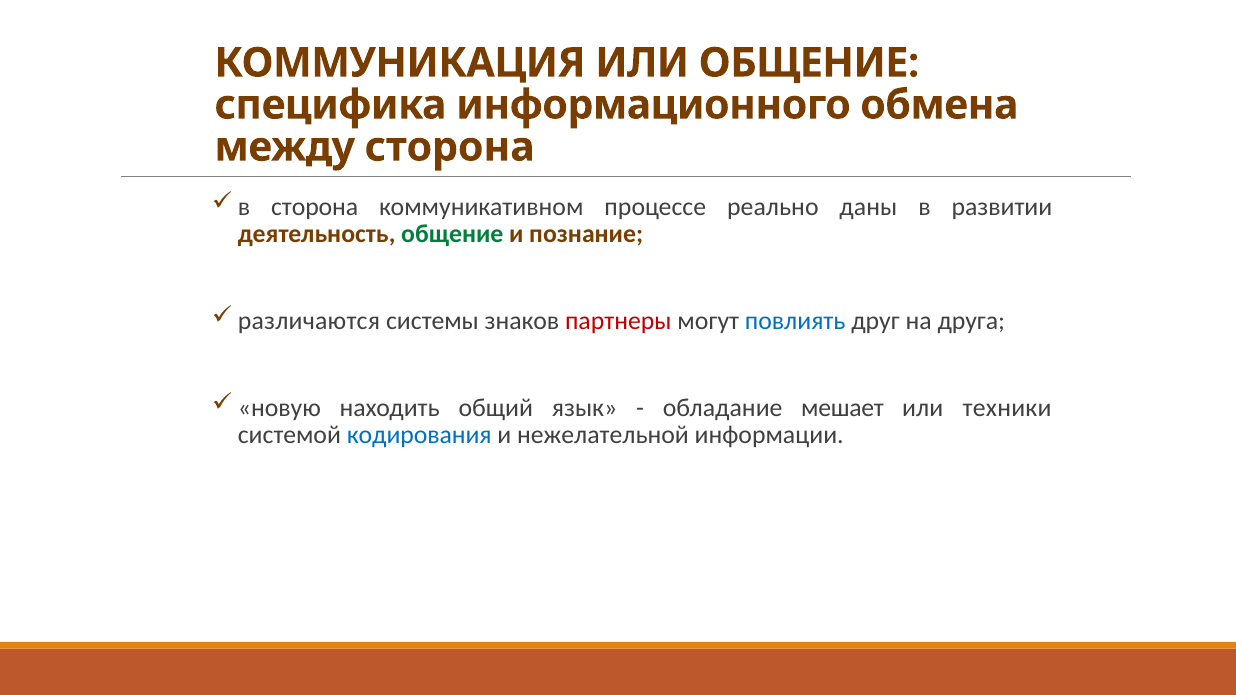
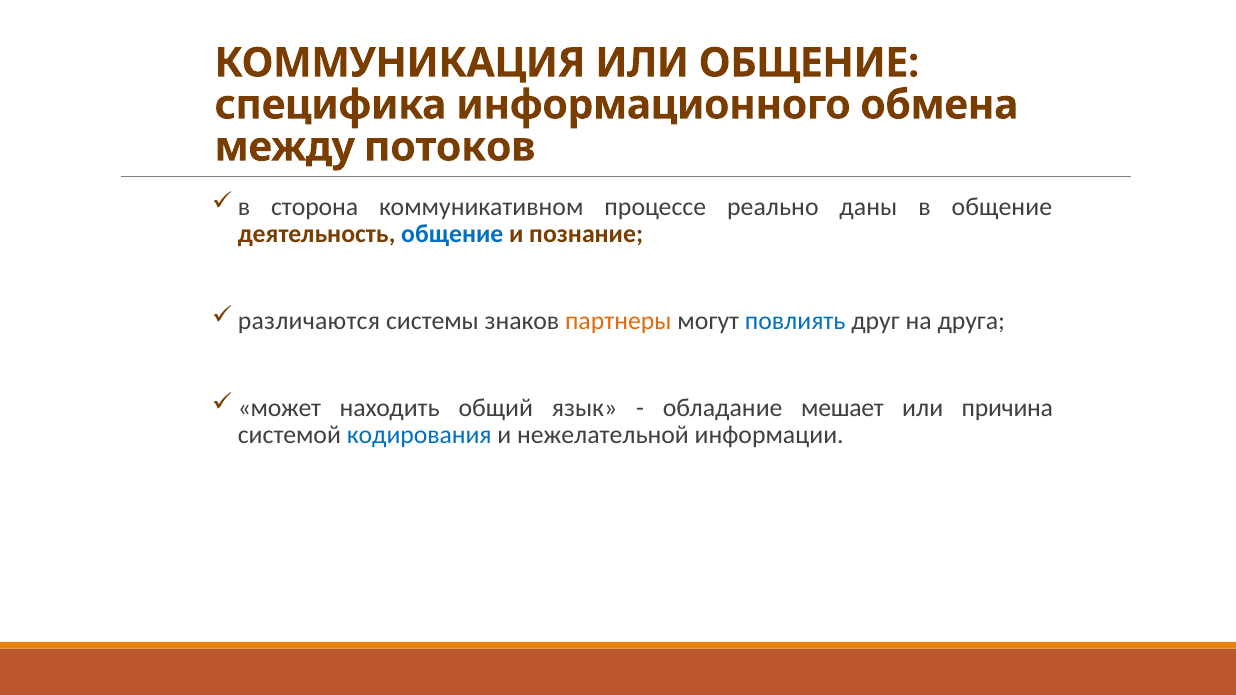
между сторона: сторона -> потоков
в развитии: развитии -> общение
общение at (452, 235) colour: green -> blue
партнеры colour: red -> orange
новую: новую -> может
техники: техники -> причина
